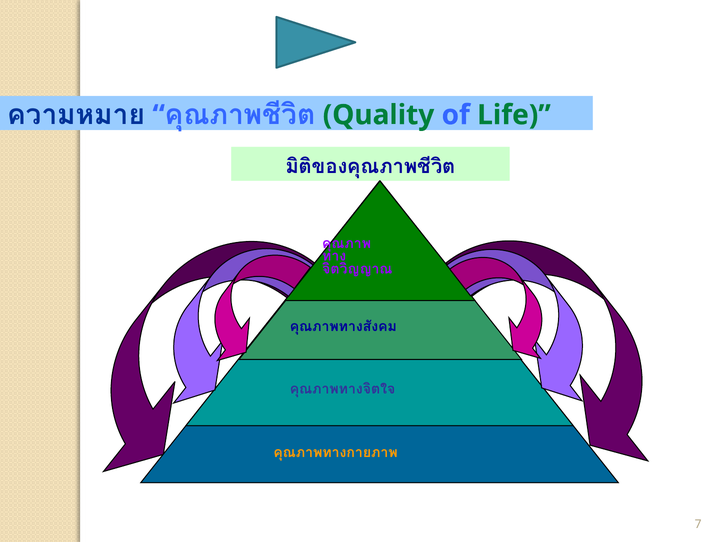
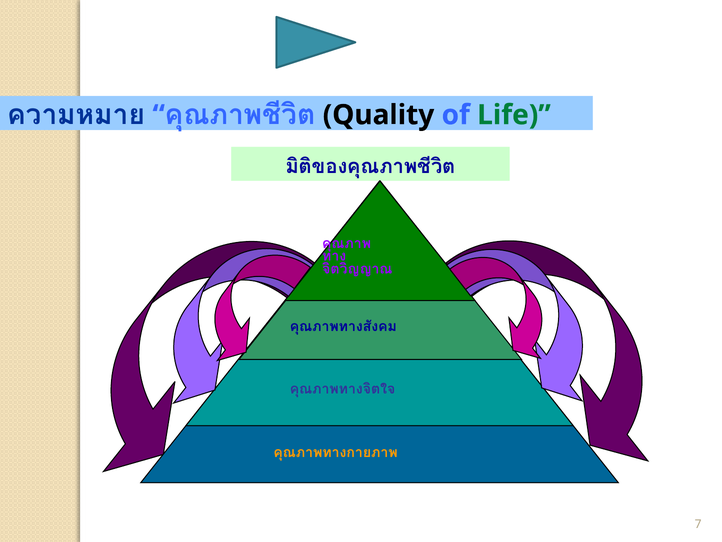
Quality colour: green -> black
